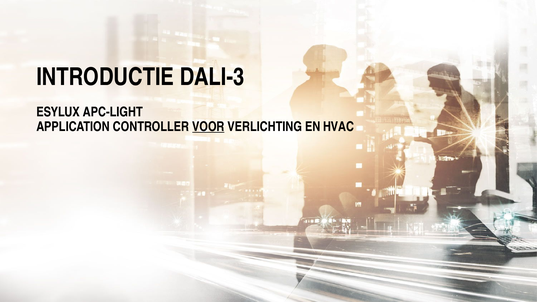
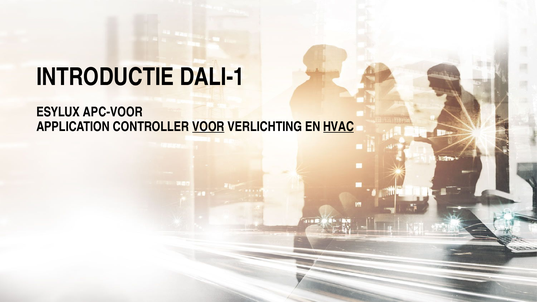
DALI-3: DALI-3 -> DALI-1
APC-LIGHT: APC-LIGHT -> APC-VOOR
HVAC underline: none -> present
